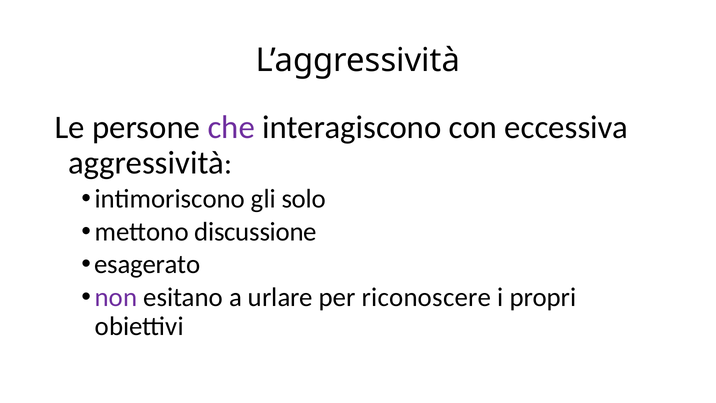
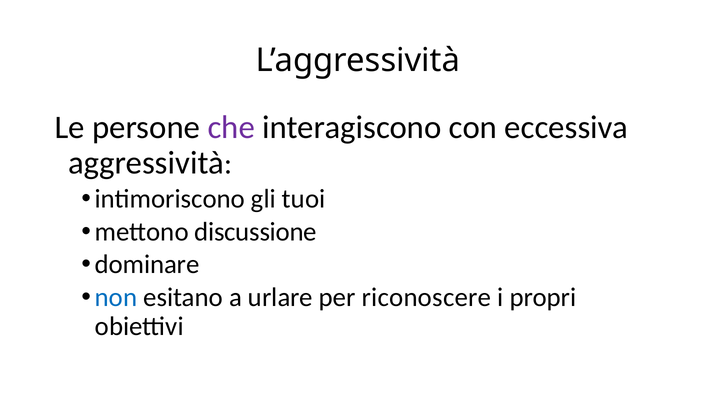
solo: solo -> tuoi
esagerato: esagerato -> dominare
non colour: purple -> blue
